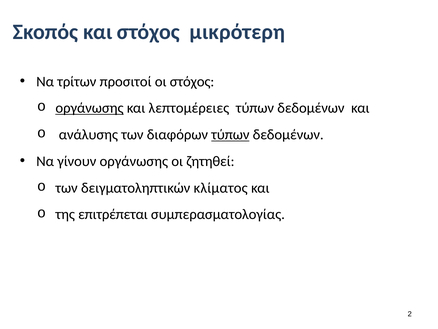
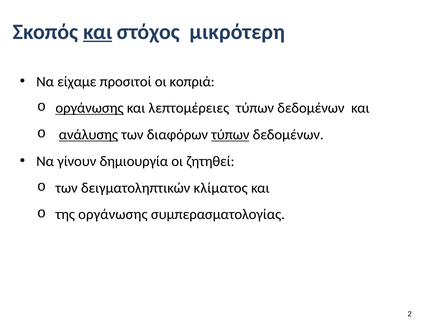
και at (98, 32) underline: none -> present
τρίτων: τρίτων -> είχαμε
οι στόχος: στόχος -> κοπριά
ανάλυσης underline: none -> present
γίνουν οργάνωσης: οργάνωσης -> δημιουργία
της επιτρέπεται: επιτρέπεται -> οργάνωσης
